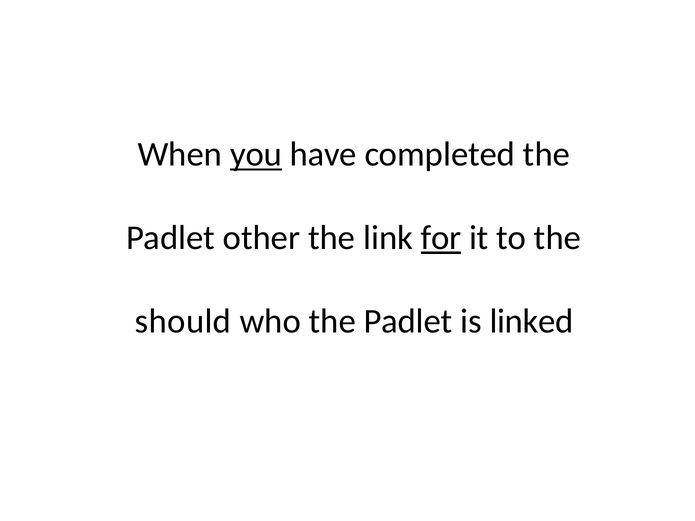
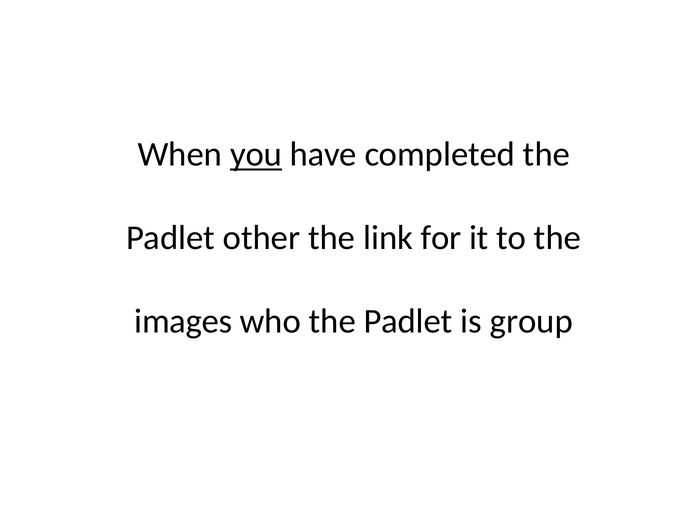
for underline: present -> none
should: should -> images
linked: linked -> group
